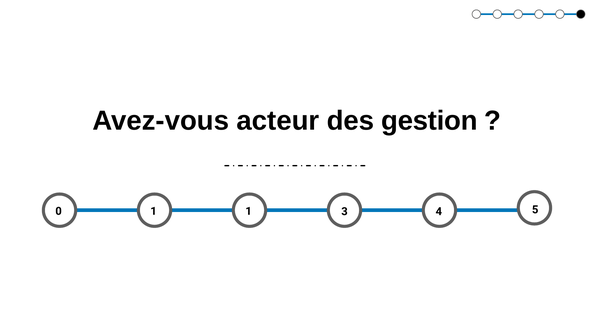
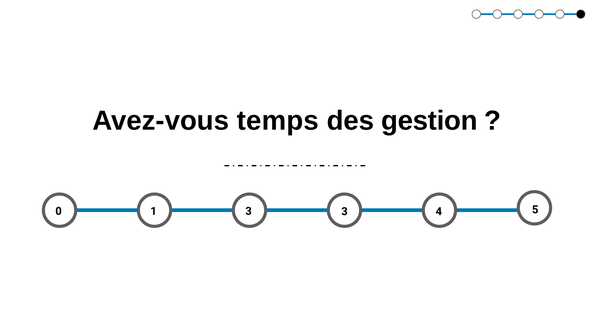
acteur: acteur -> temps
1 1: 1 -> 3
